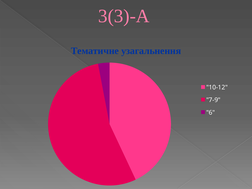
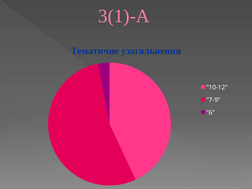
3(3)-А: 3(3)-А -> 3(1)-А
